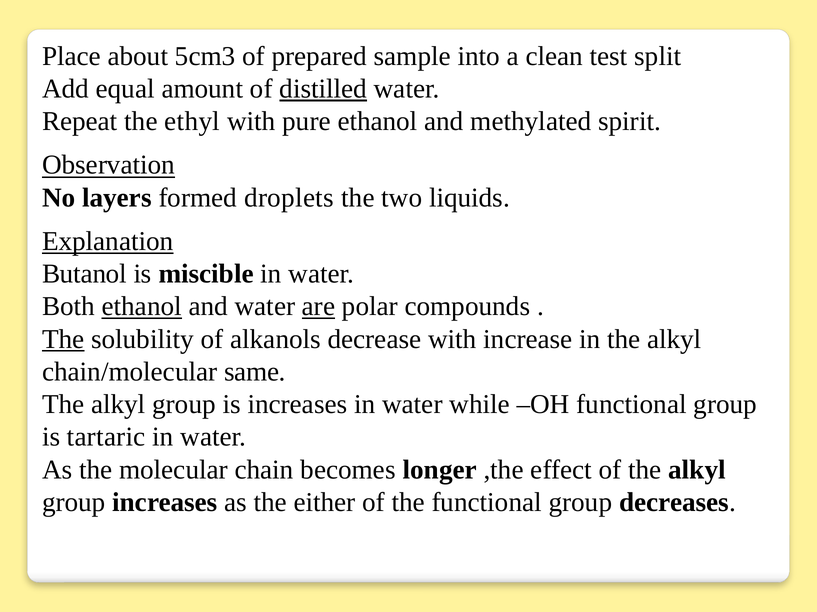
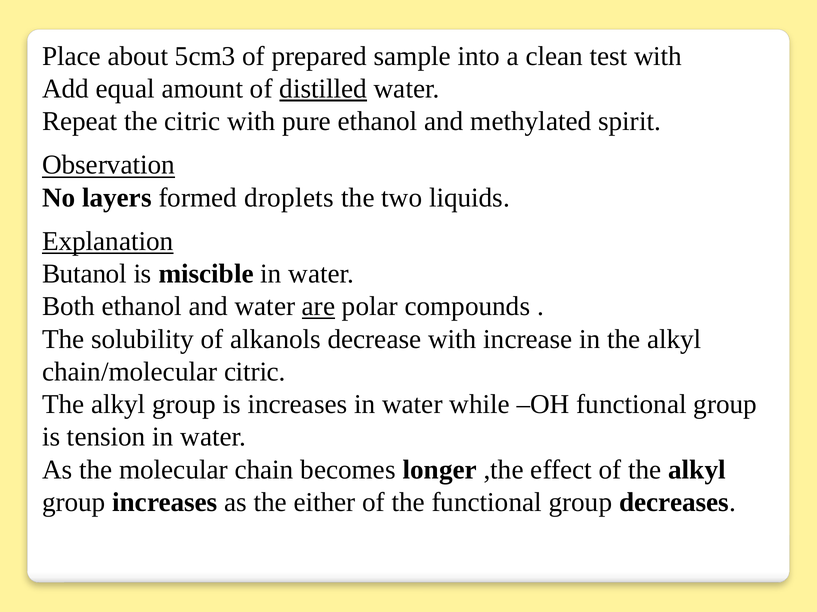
test split: split -> with
the ethyl: ethyl -> citric
ethanol at (142, 307) underline: present -> none
The at (63, 339) underline: present -> none
chain/molecular same: same -> citric
tartaric: tartaric -> tension
